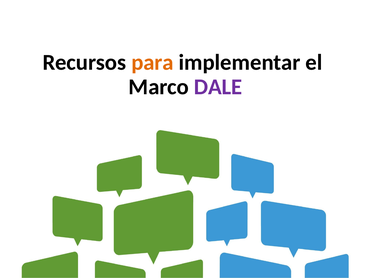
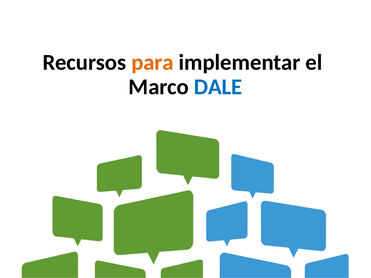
DALE colour: purple -> blue
